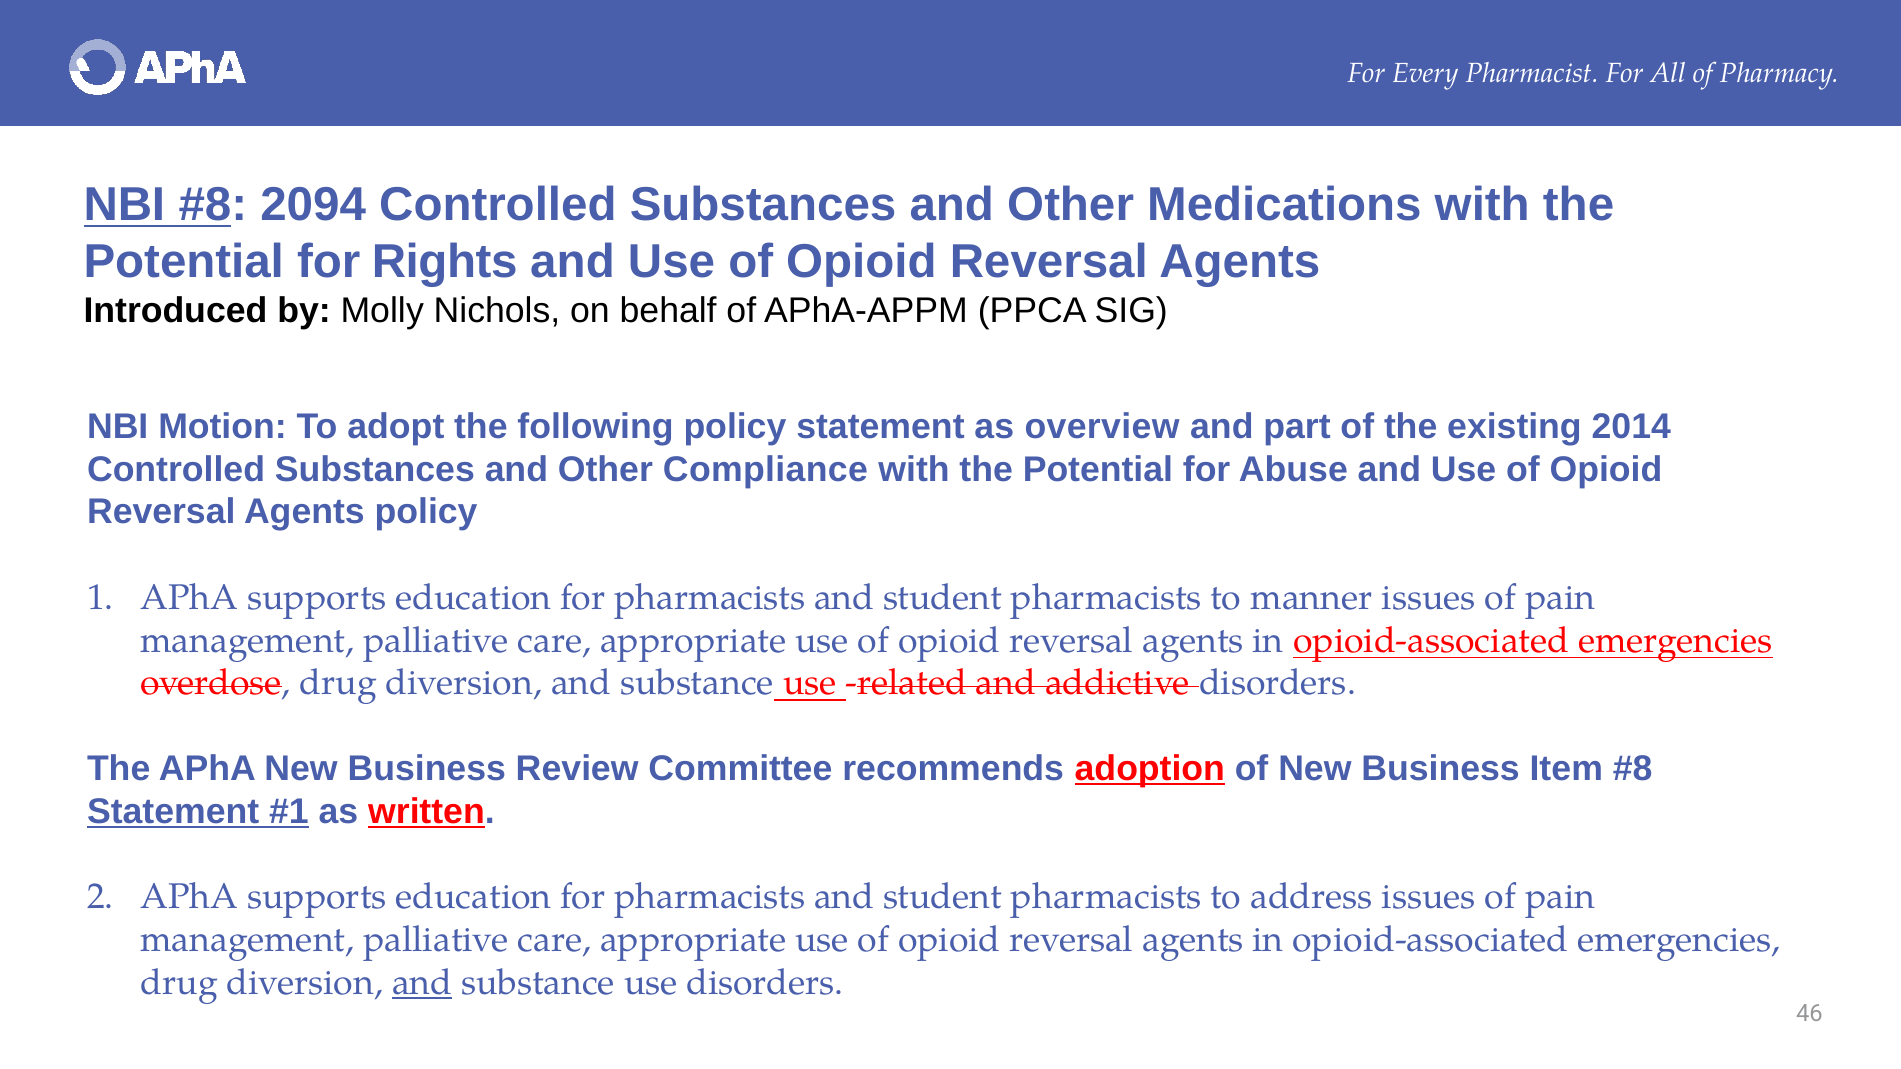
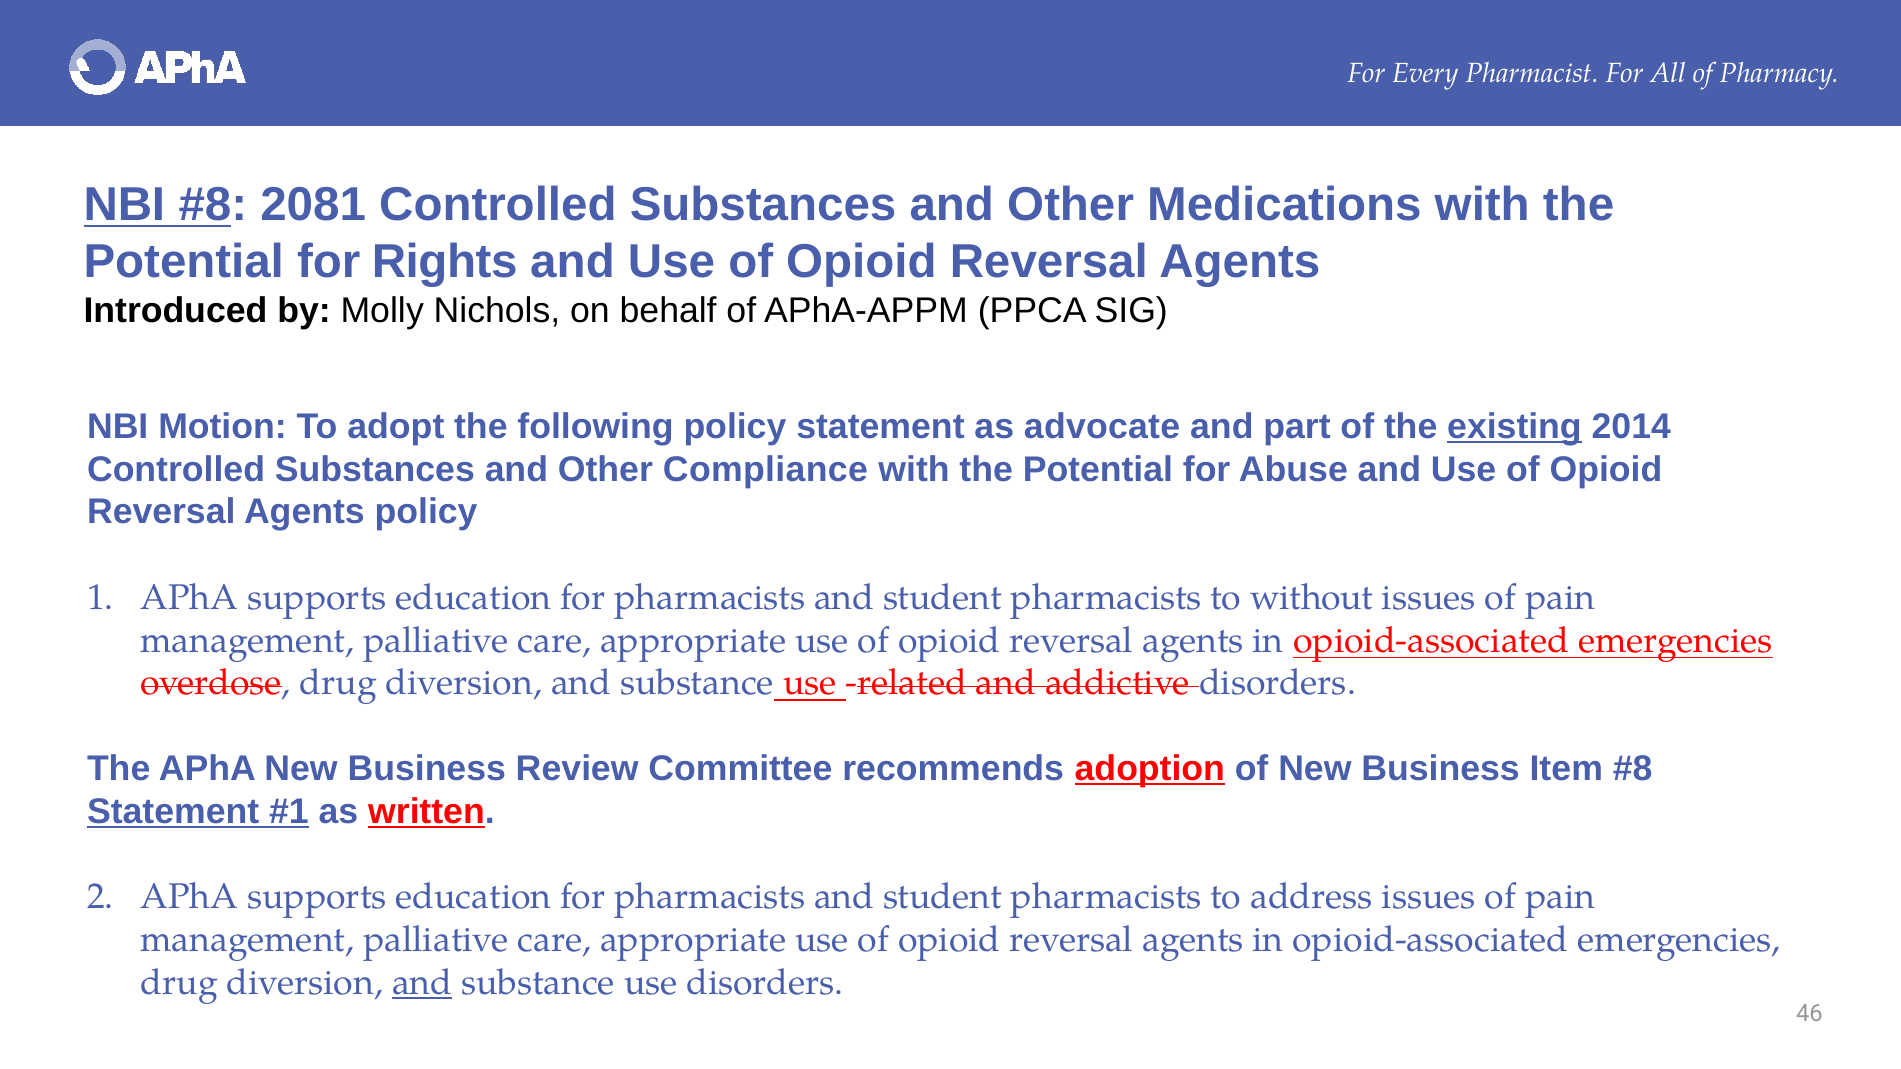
2094: 2094 -> 2081
overview: overview -> advocate
existing underline: none -> present
manner: manner -> without
